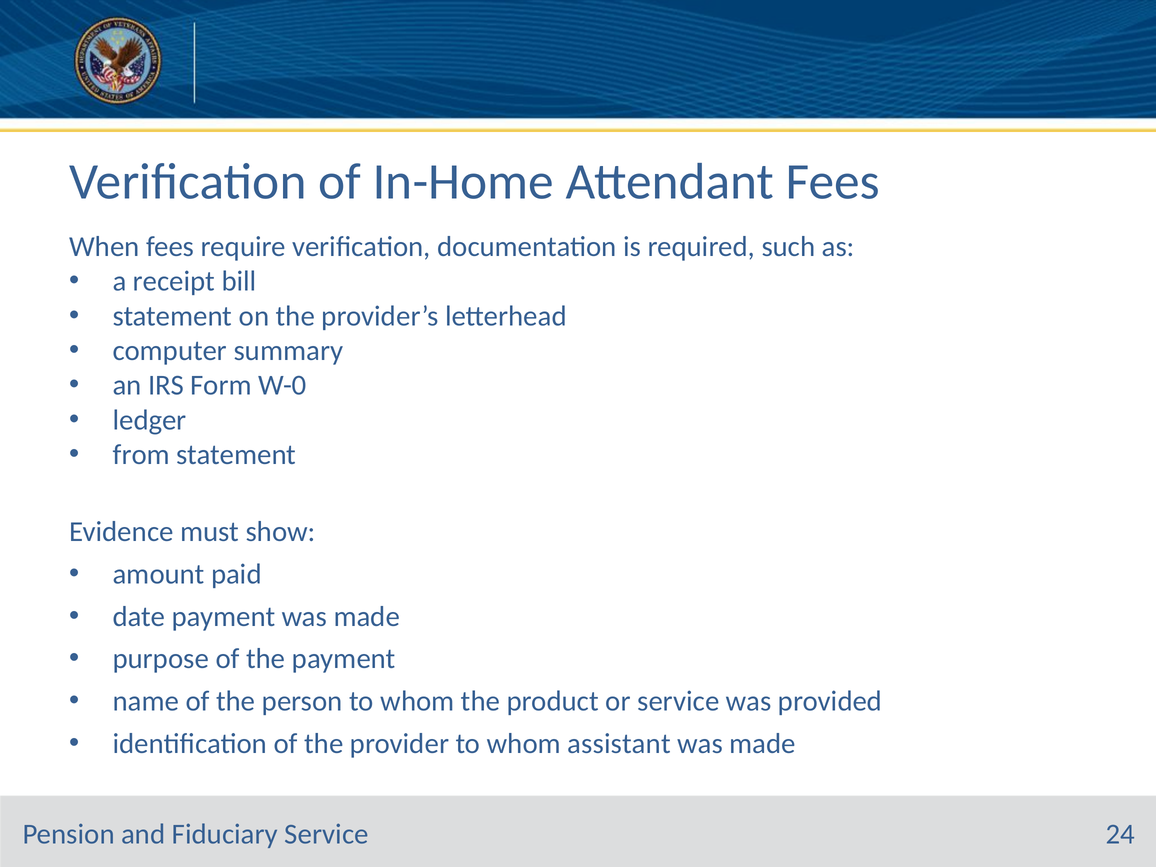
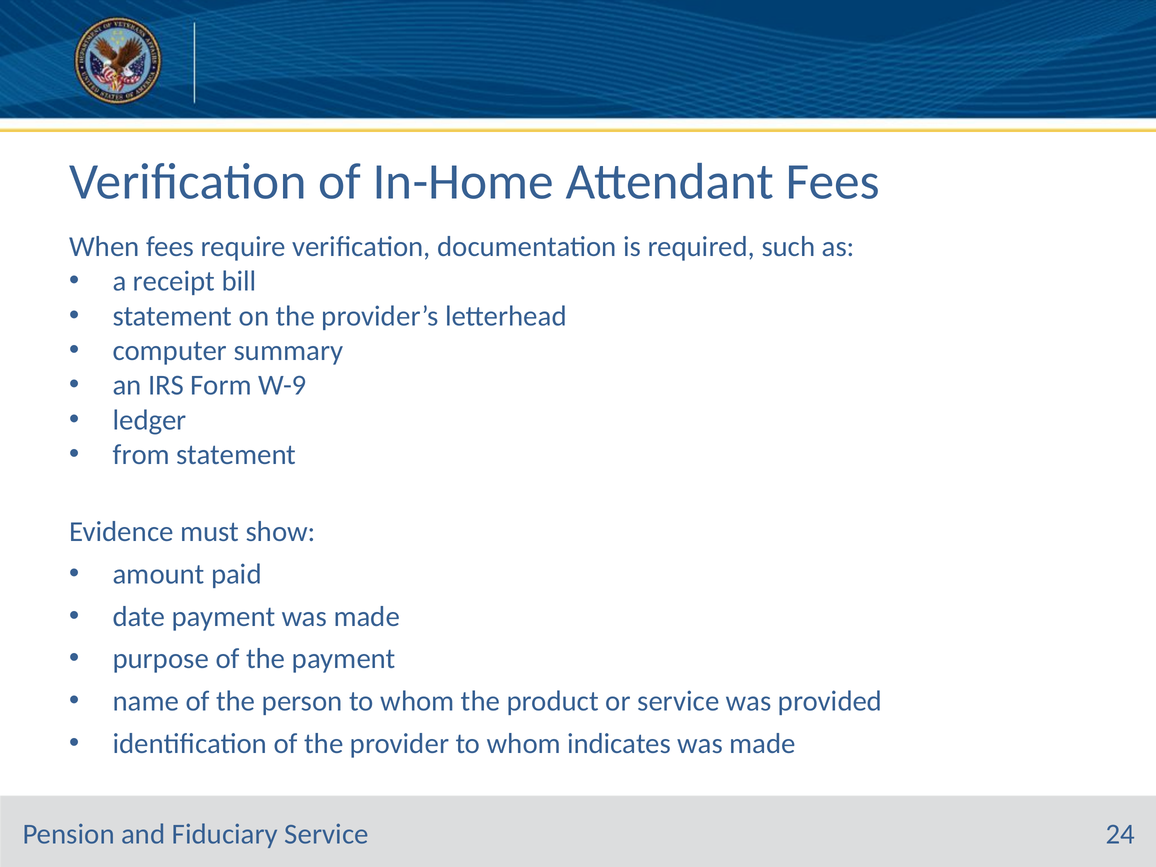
W-0: W-0 -> W-9
assistant: assistant -> indicates
